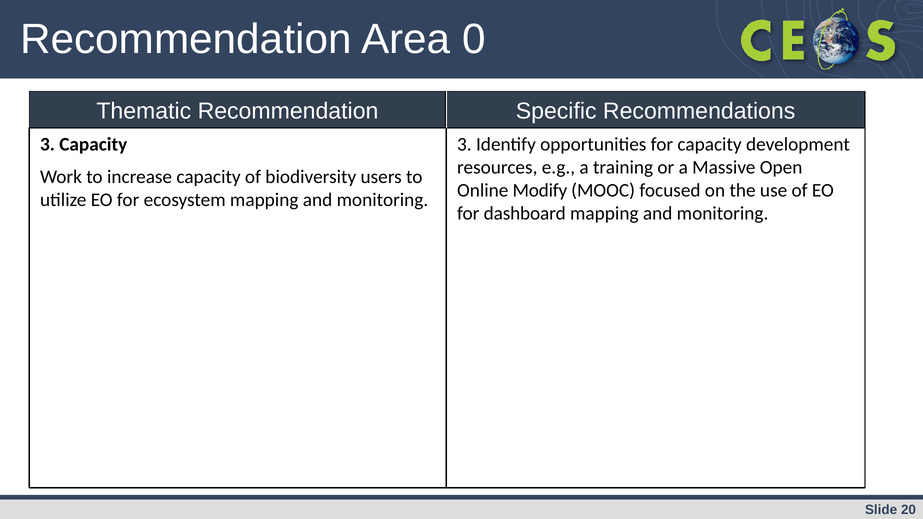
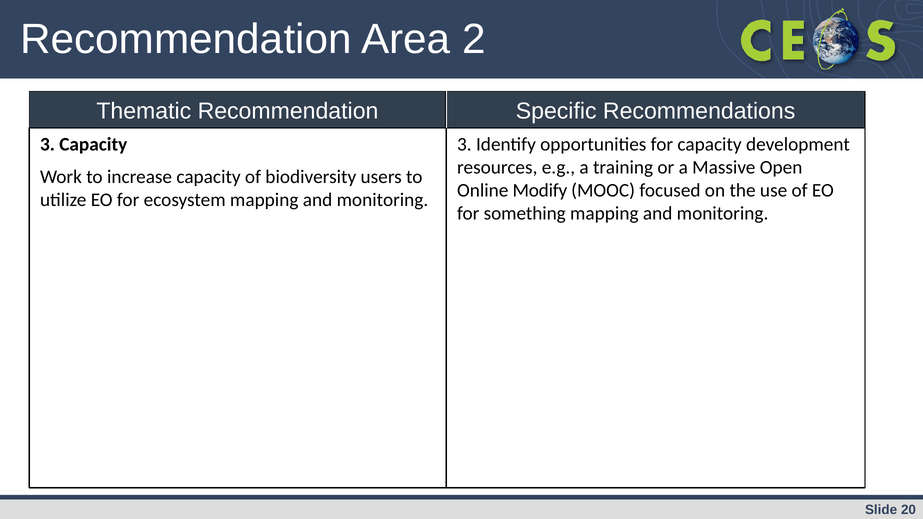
0: 0 -> 2
dashboard: dashboard -> something
